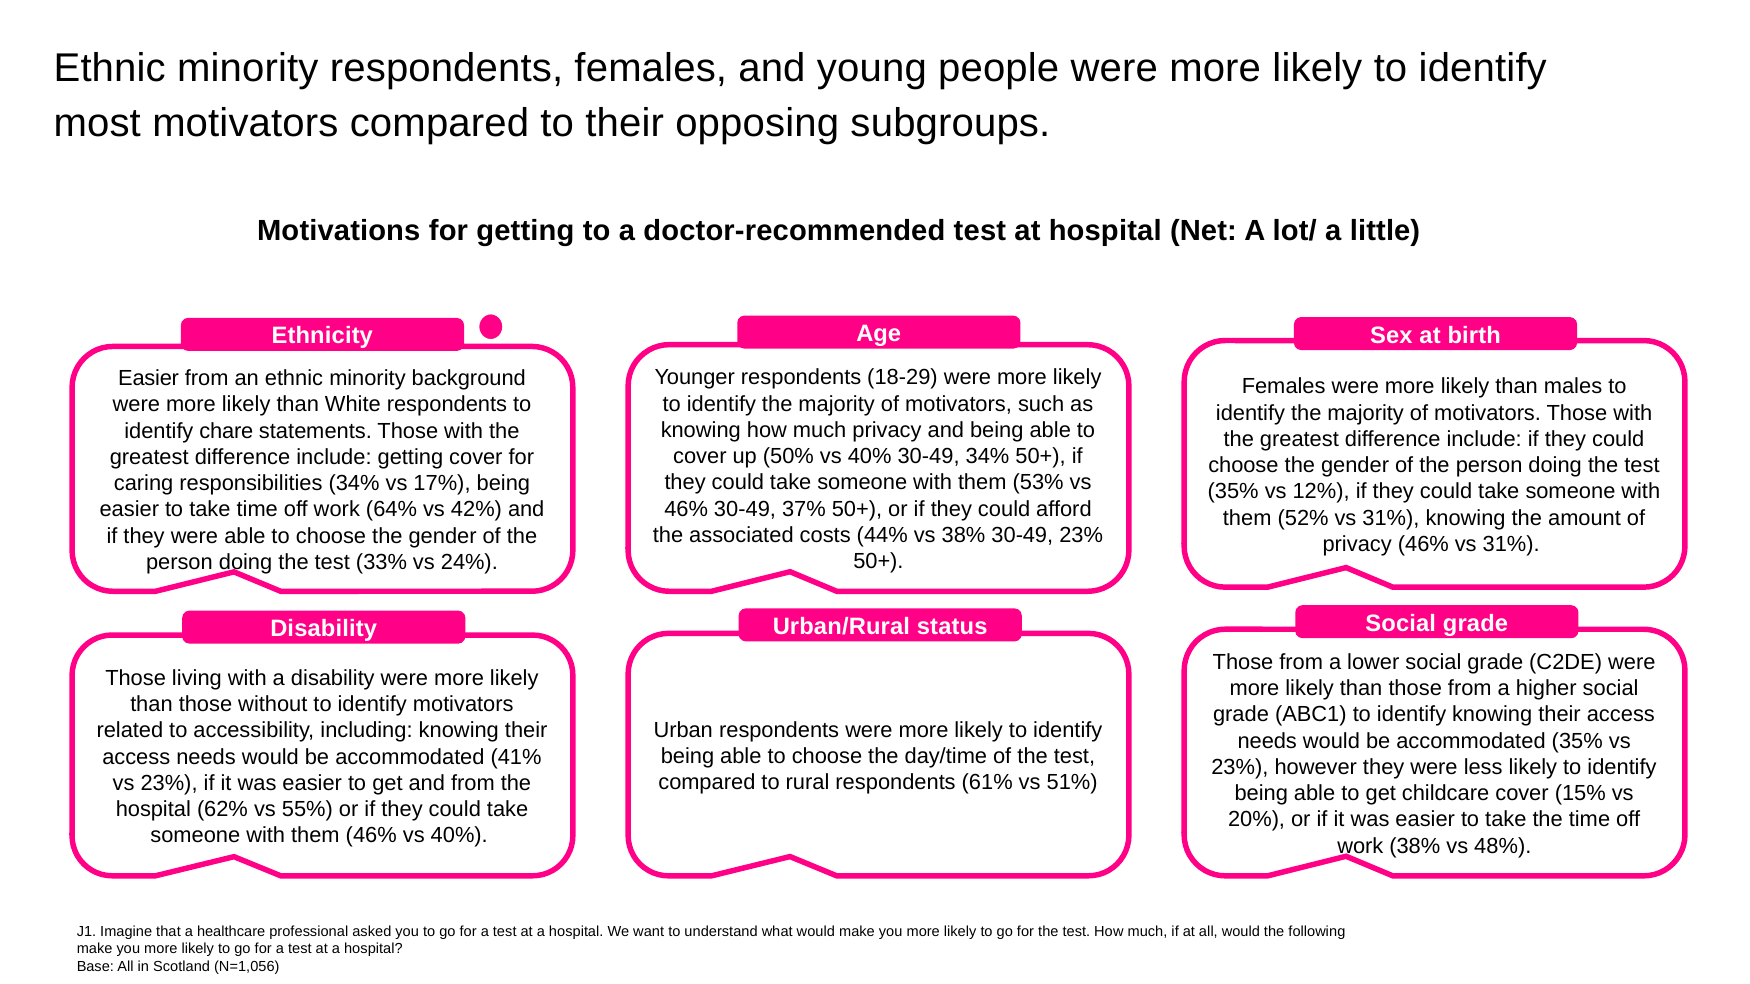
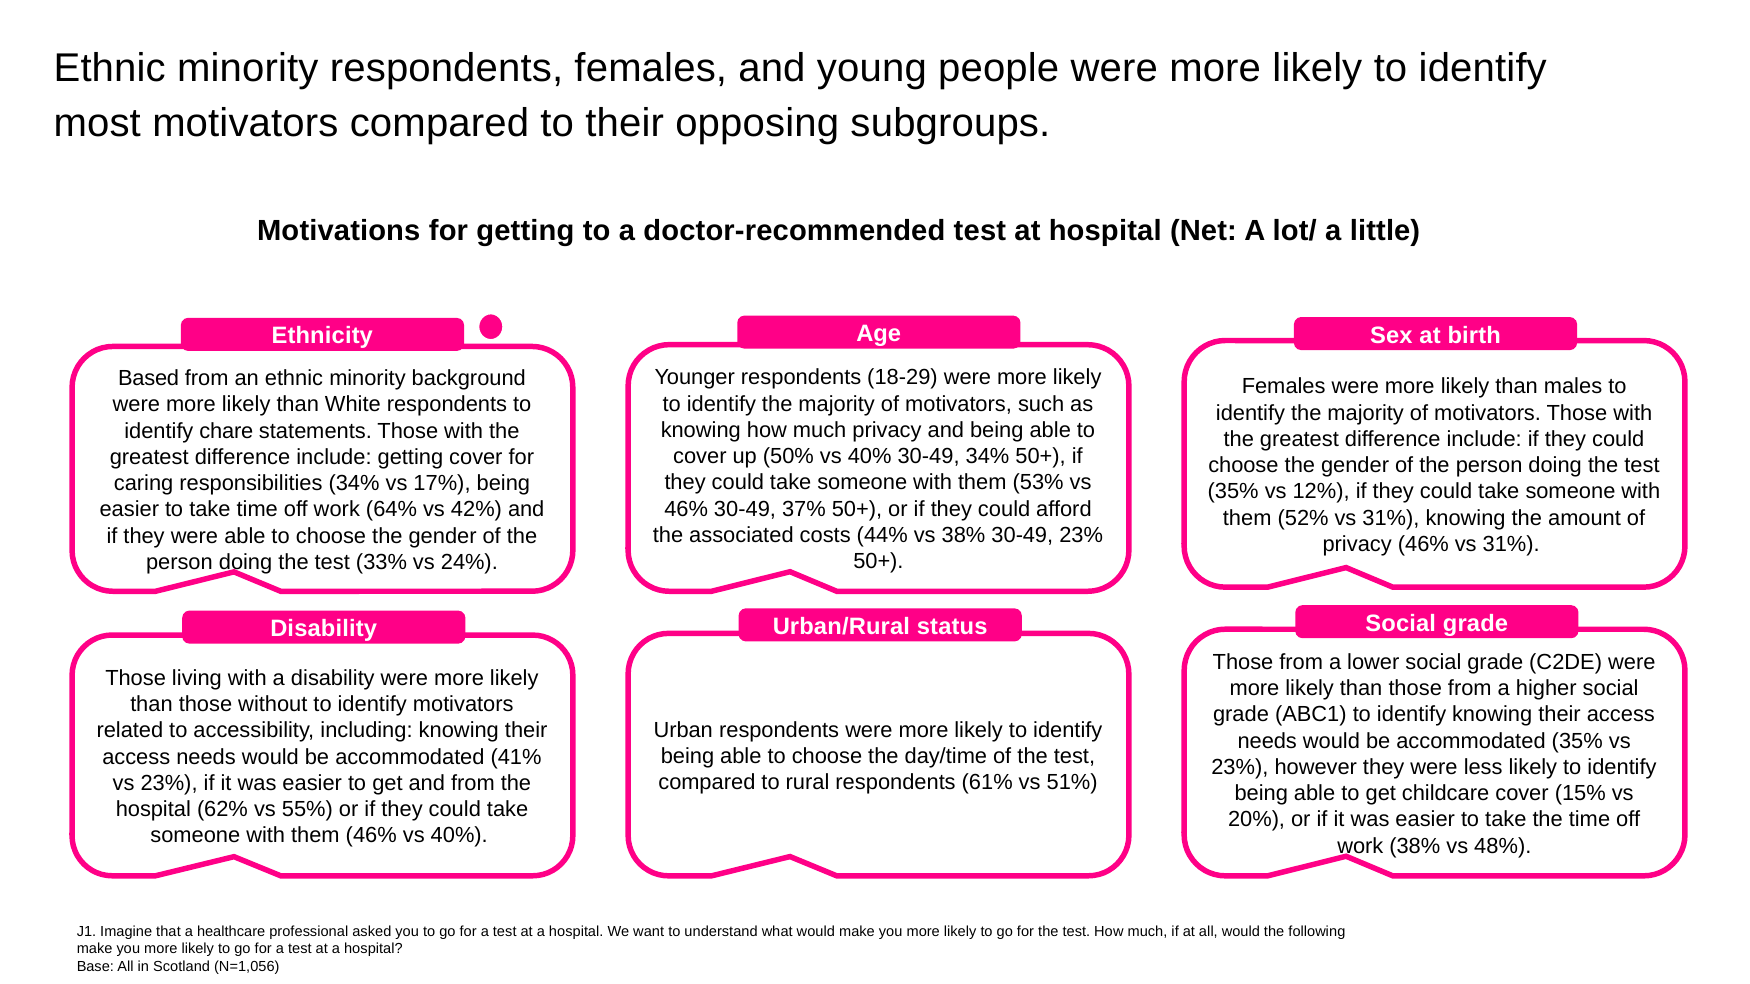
Easier at (149, 379): Easier -> Based
